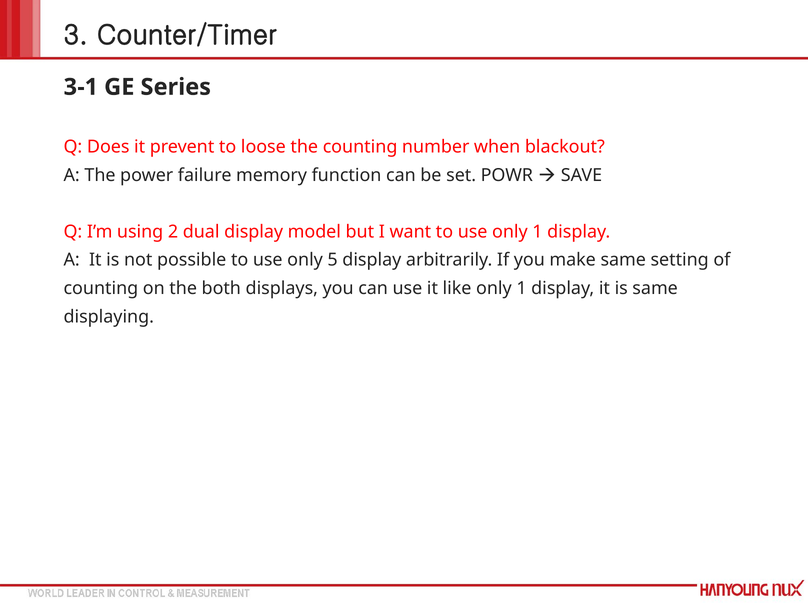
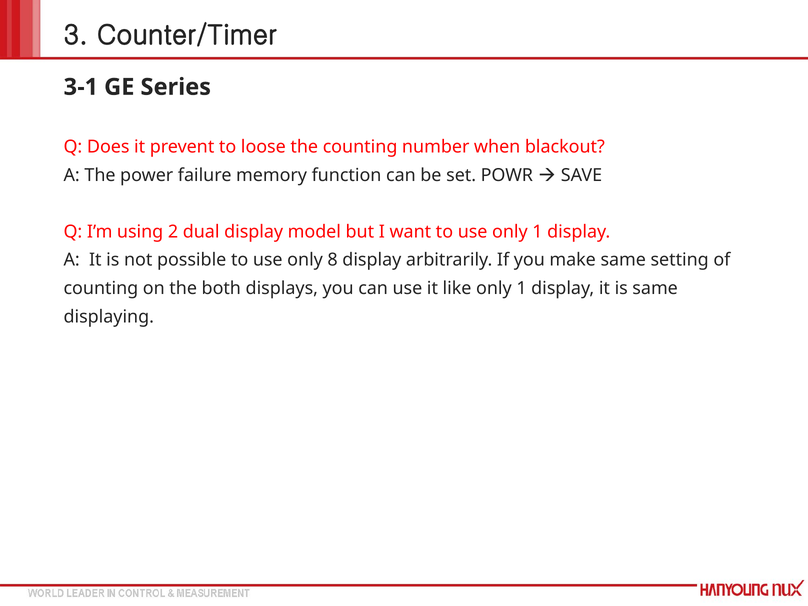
5: 5 -> 8
